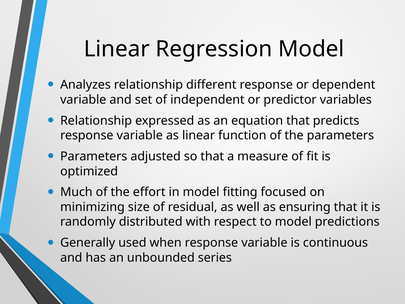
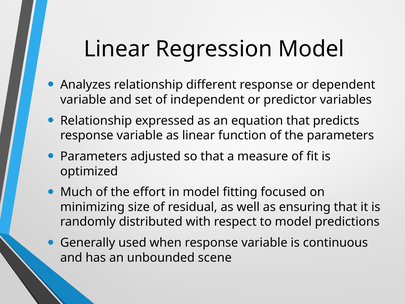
series: series -> scene
